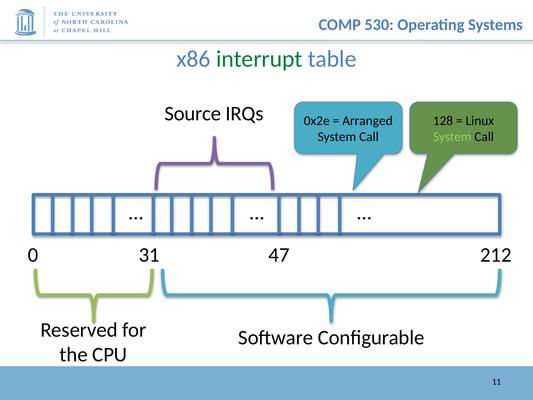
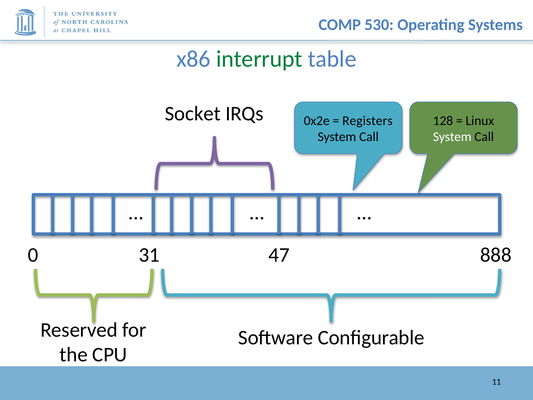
Source: Source -> Socket
Arranged: Arranged -> Registers
System at (452, 137) colour: light green -> white
212: 212 -> 888
